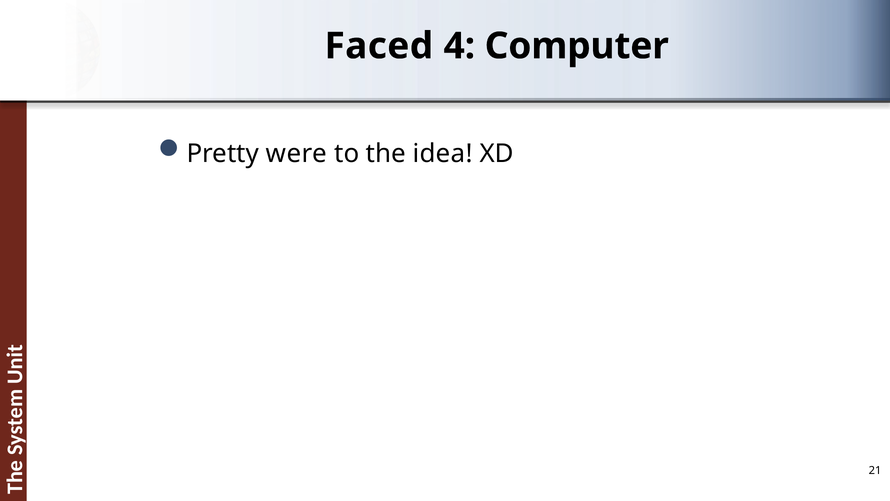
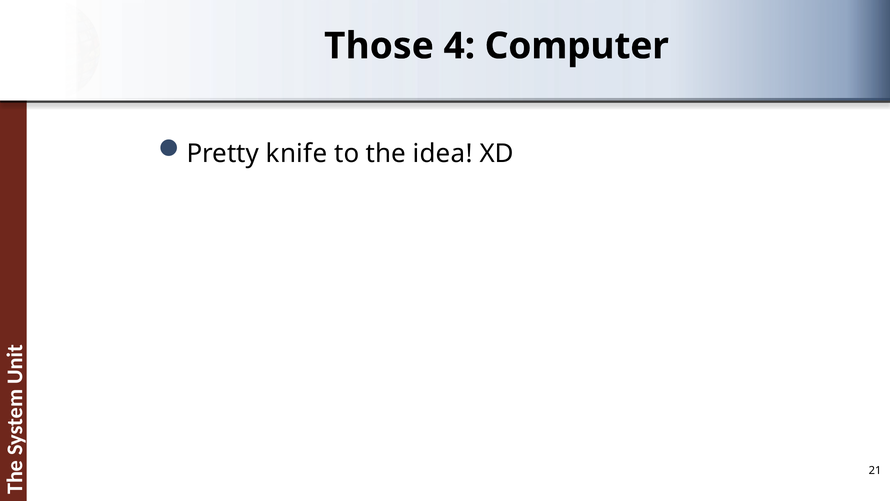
Faced: Faced -> Those
were: were -> knife
